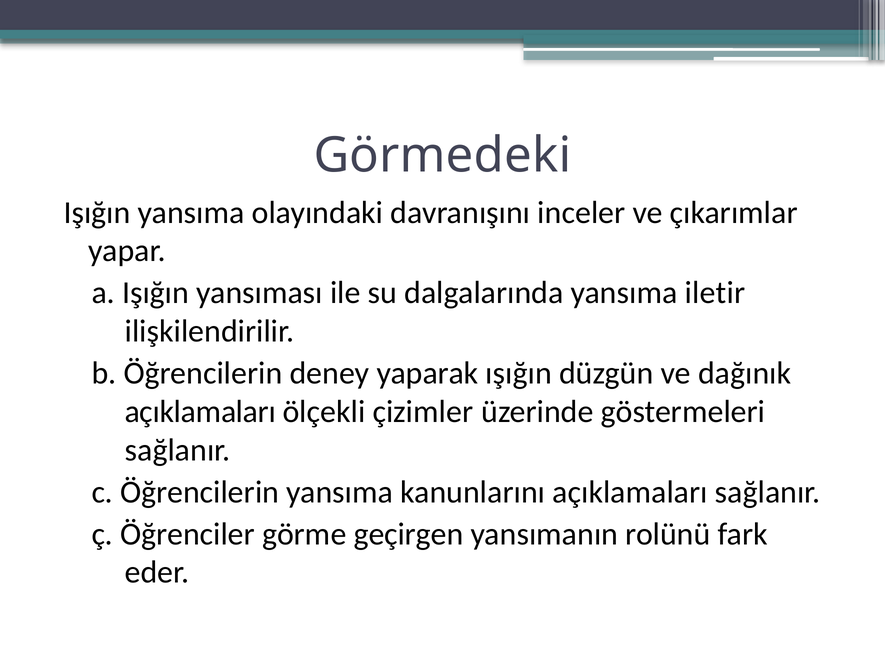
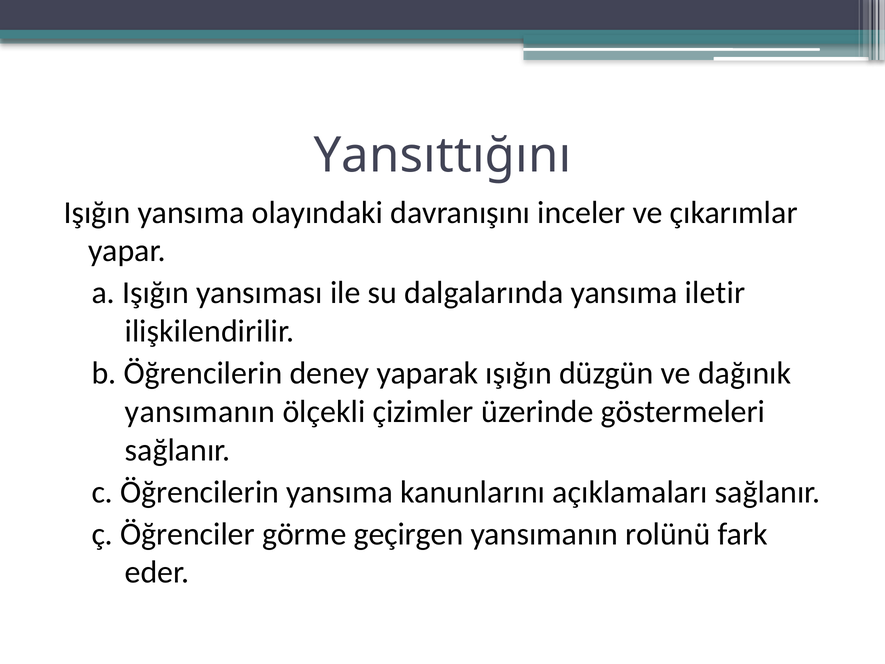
Görmedeki: Görmedeki -> Yansıttığını
açıklamaları at (200, 411): açıklamaları -> yansımanın
